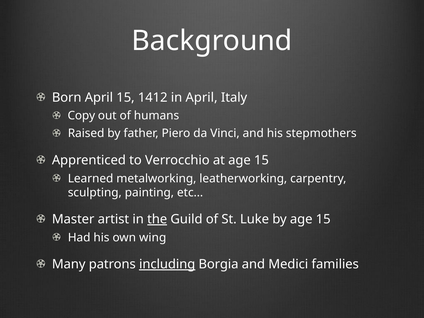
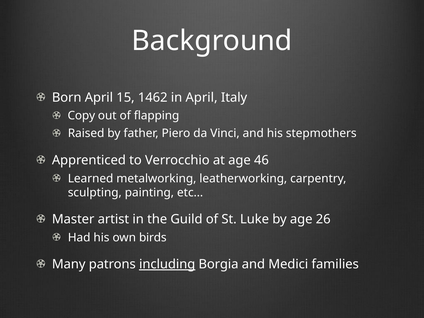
1412: 1412 -> 1462
humans: humans -> flapping
at age 15: 15 -> 46
the underline: present -> none
by age 15: 15 -> 26
wing: wing -> birds
